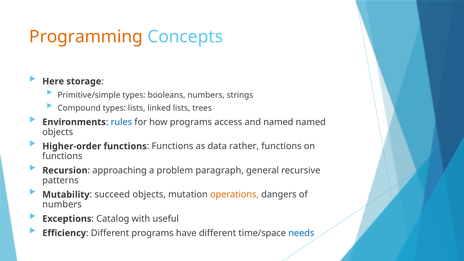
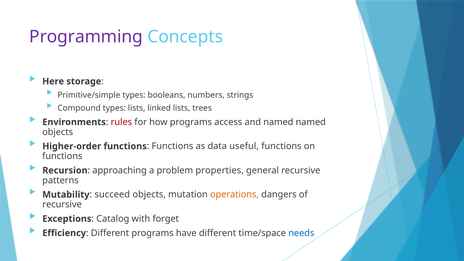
Programming colour: orange -> purple
rules colour: blue -> red
rather: rather -> useful
paragraph: paragraph -> properties
numbers at (62, 205): numbers -> recursive
useful: useful -> forget
